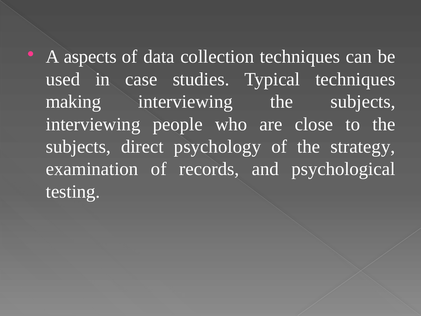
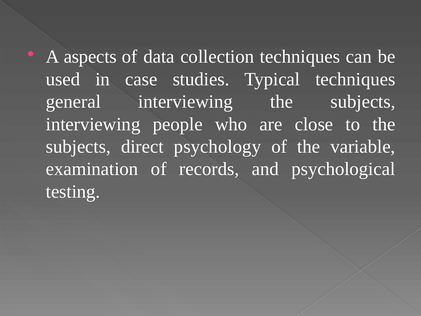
making: making -> general
strategy: strategy -> variable
